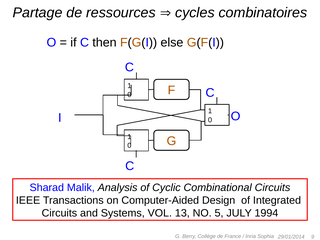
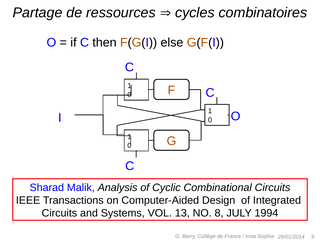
5: 5 -> 8
